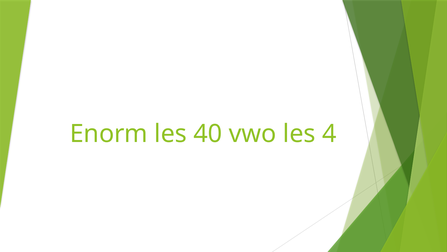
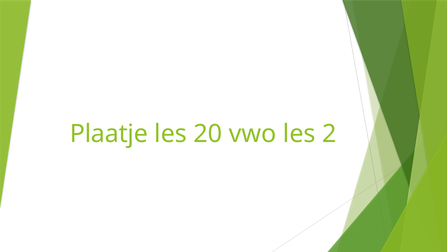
Enorm: Enorm -> Plaatje
40: 40 -> 20
4: 4 -> 2
